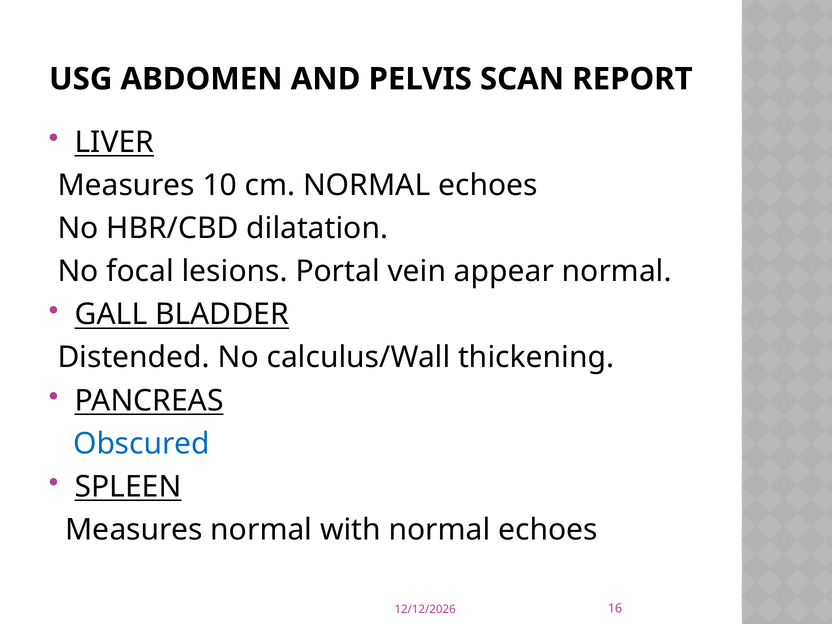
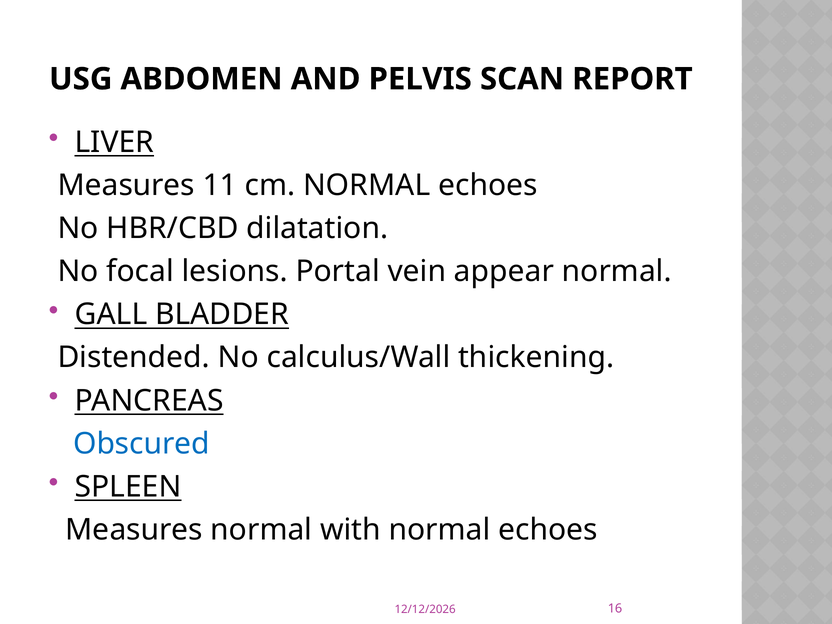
10: 10 -> 11
